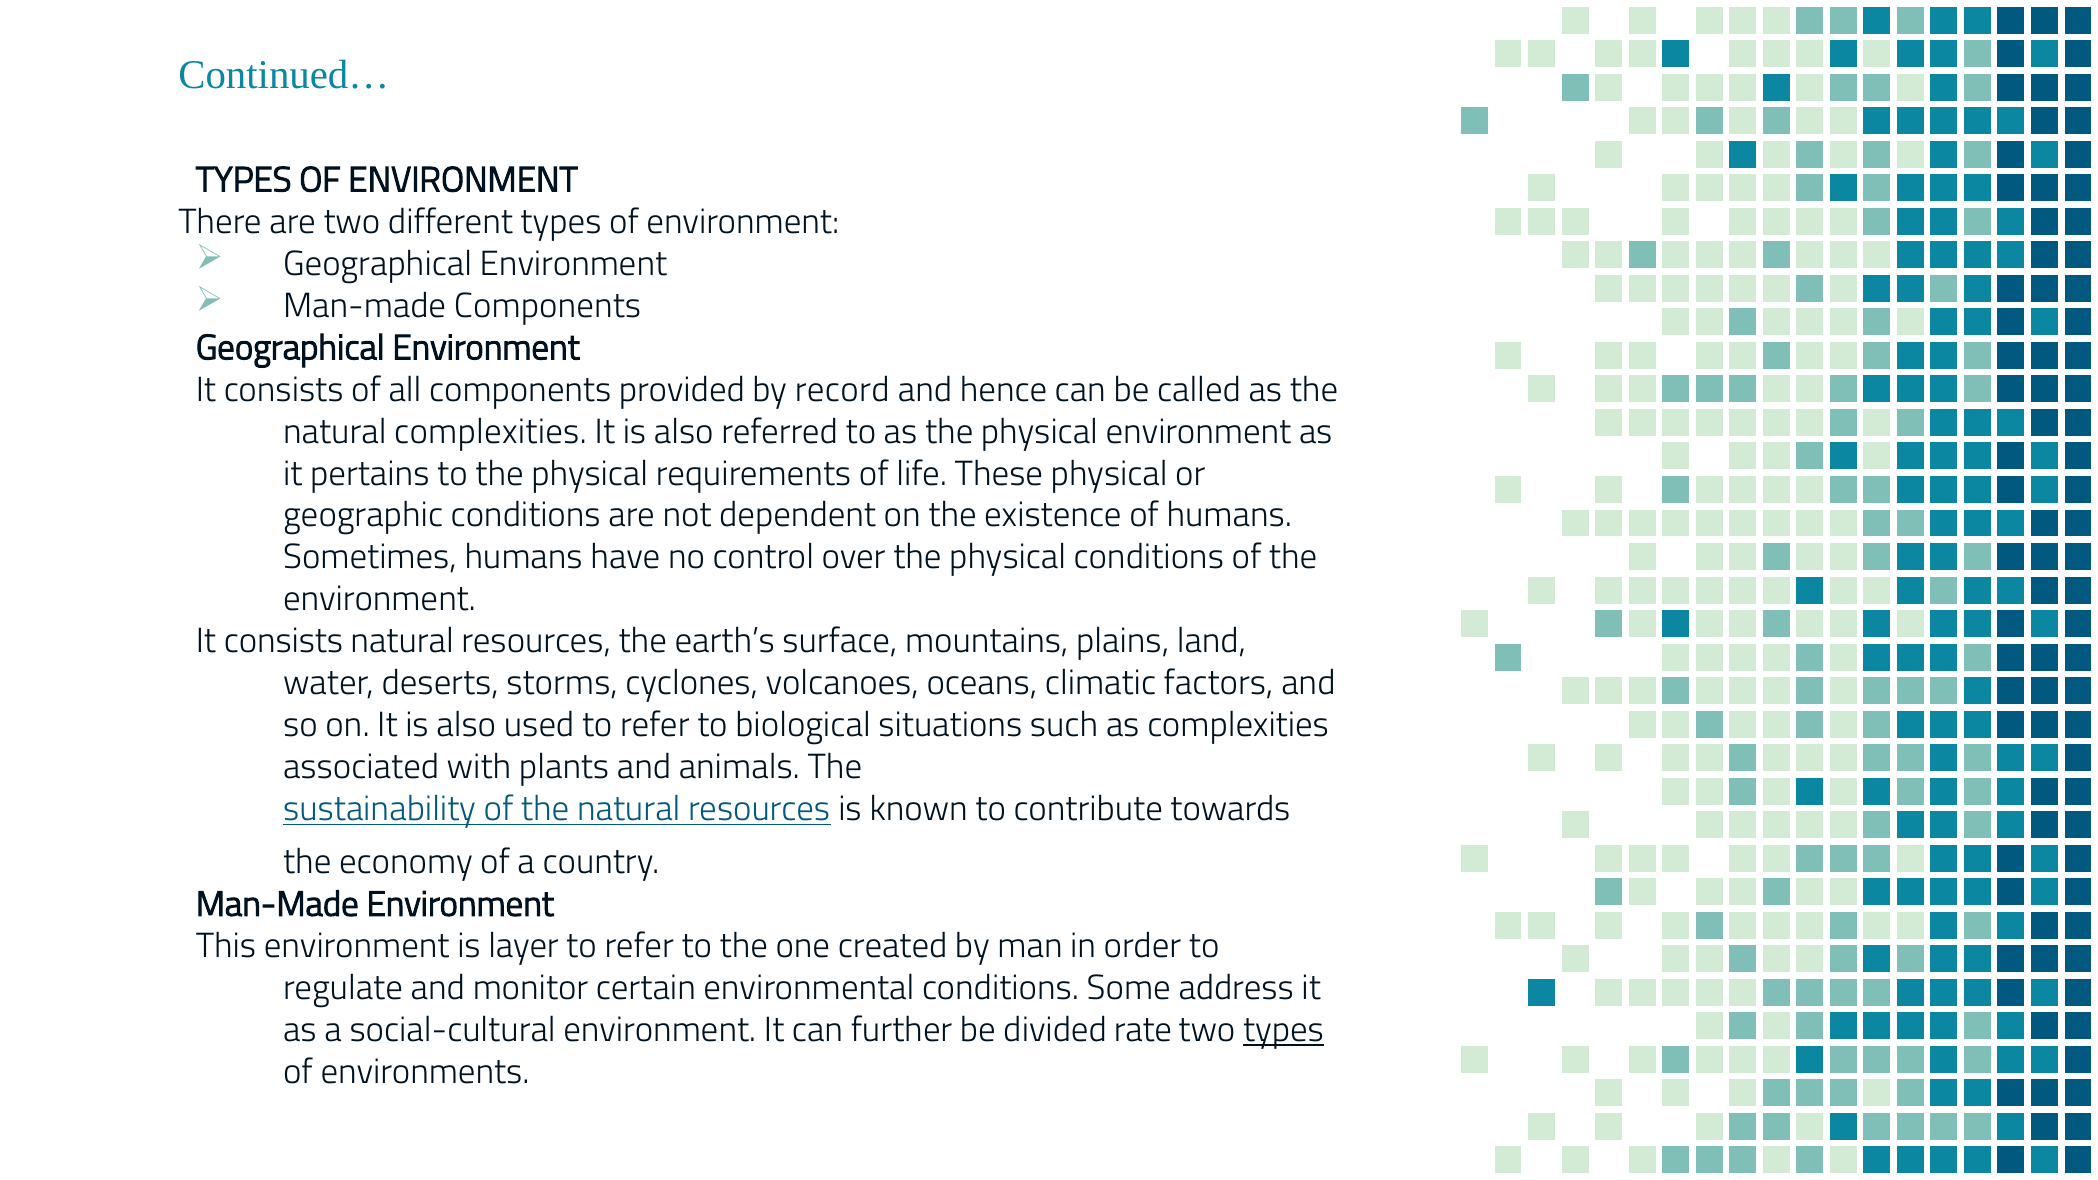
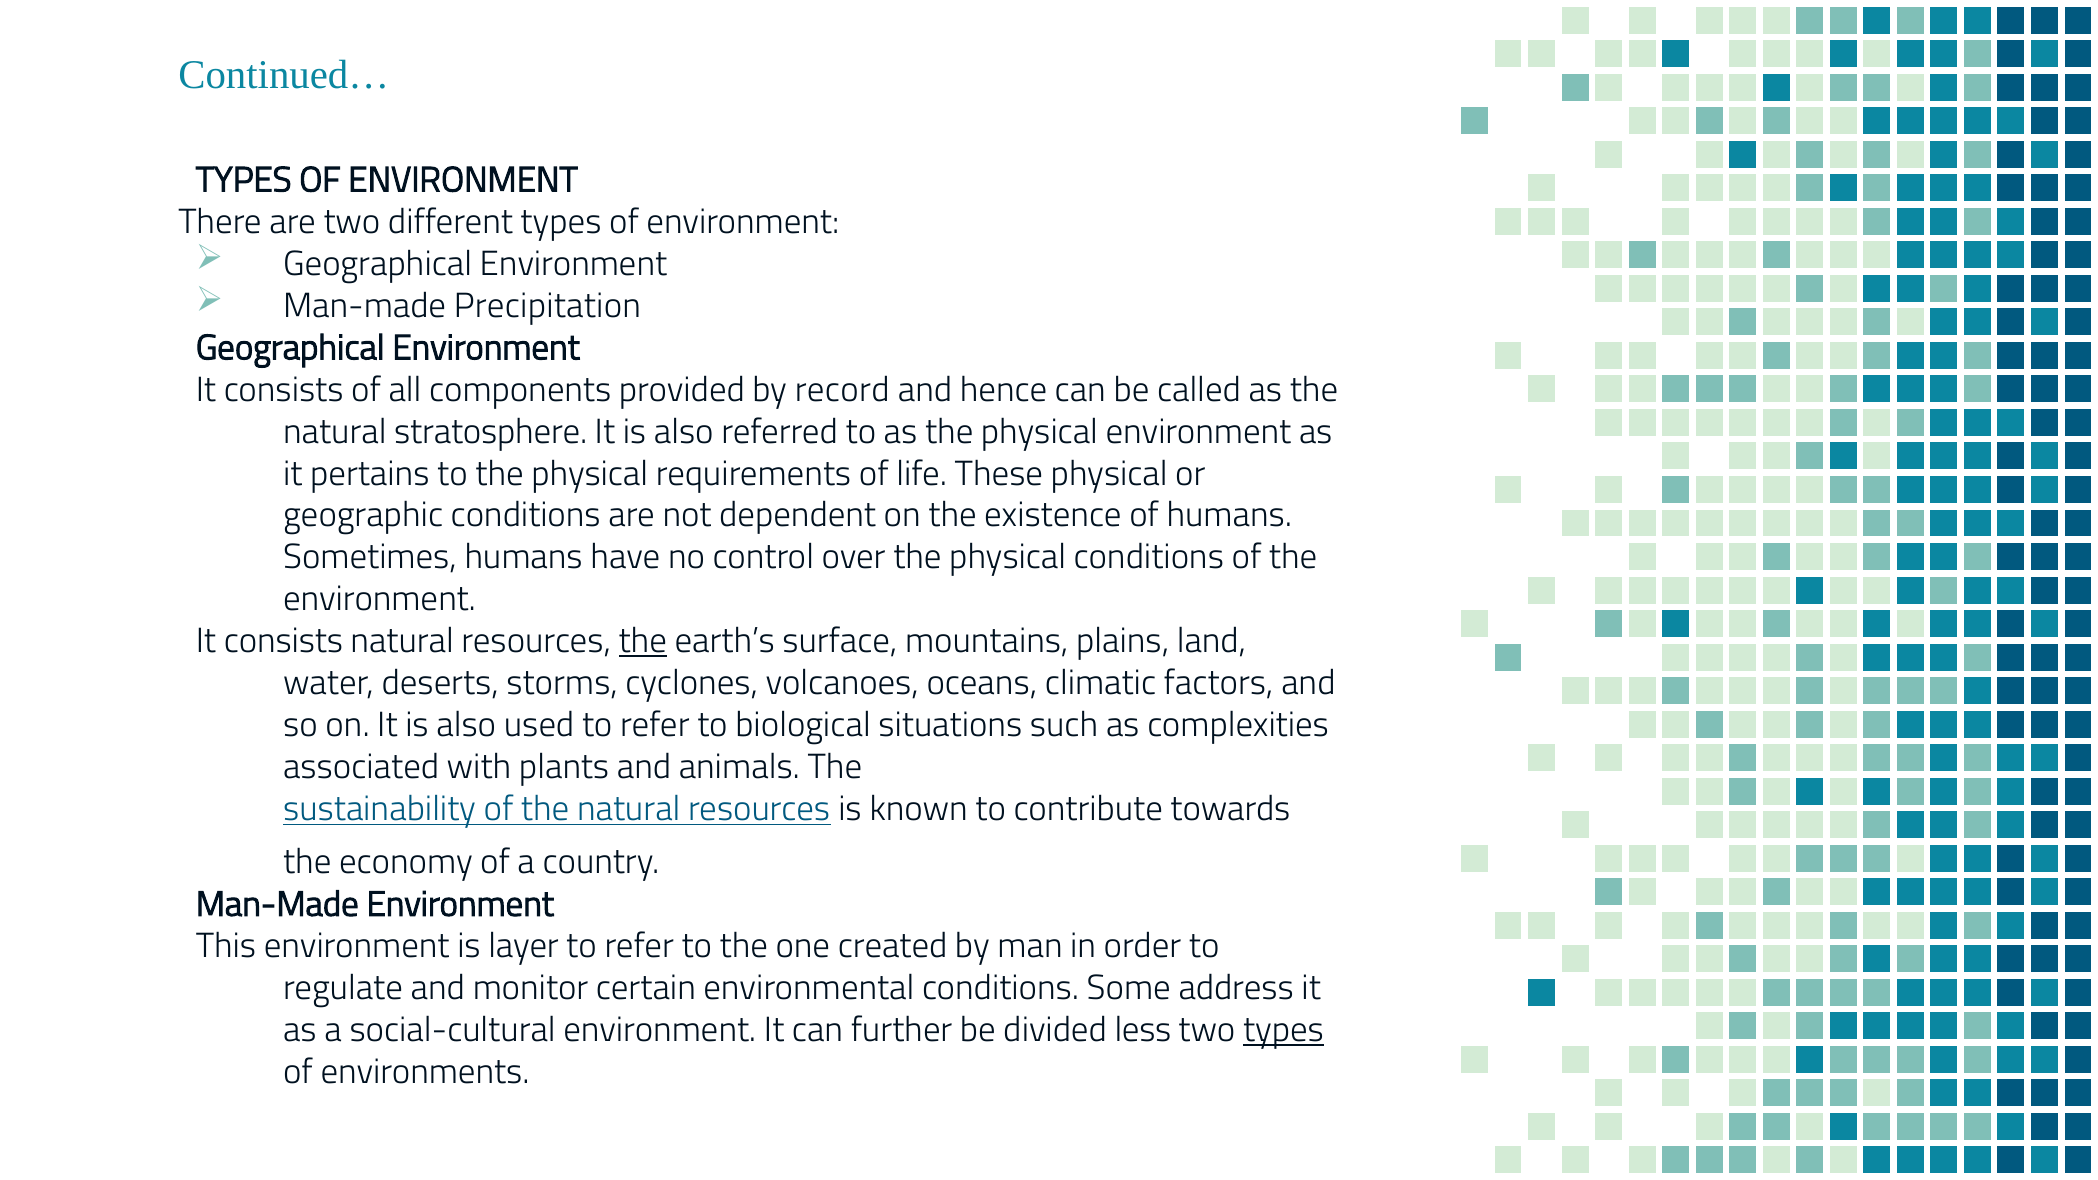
Man-made Components: Components -> Precipitation
natural complexities: complexities -> stratosphere
the at (643, 641) underline: none -> present
rate: rate -> less
